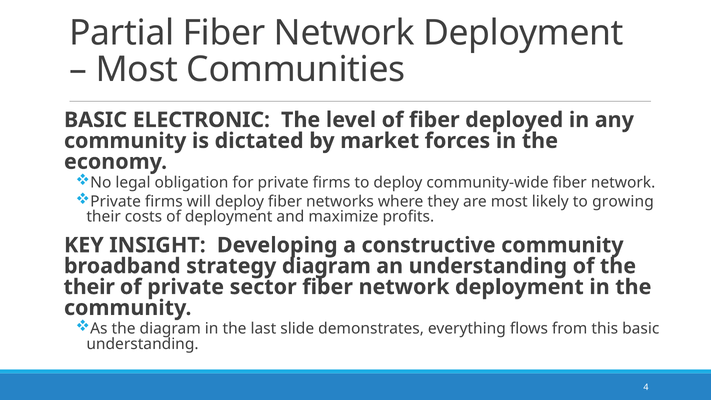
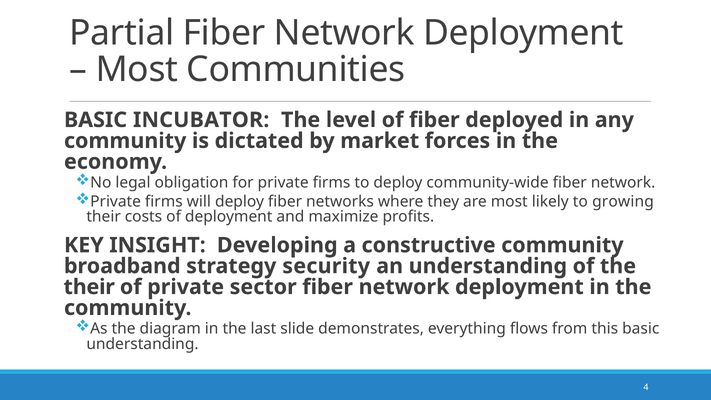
ELECTRONIC: ELECTRONIC -> INCUBATOR
strategy diagram: diagram -> security
